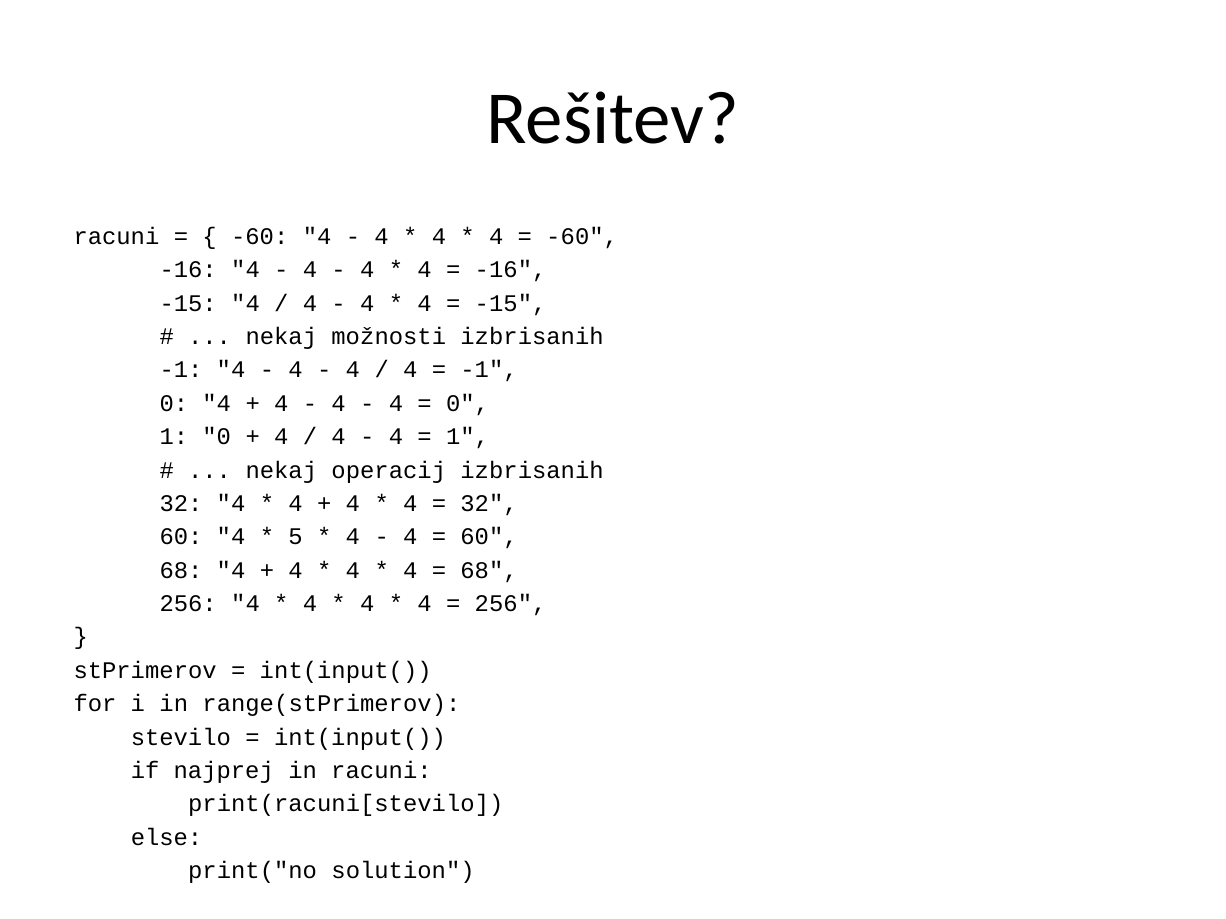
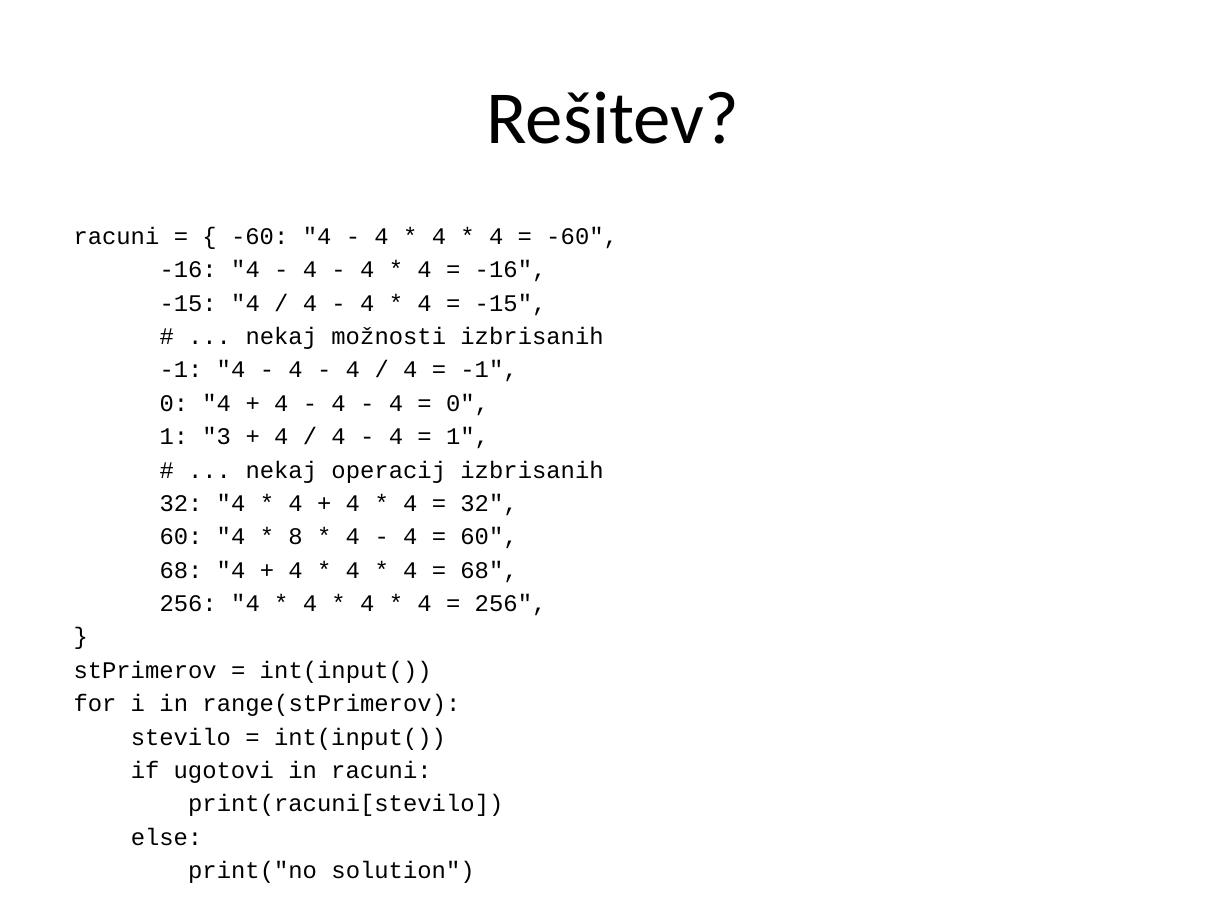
1 0: 0 -> 3
5: 5 -> 8
najprej: najprej -> ugotovi
